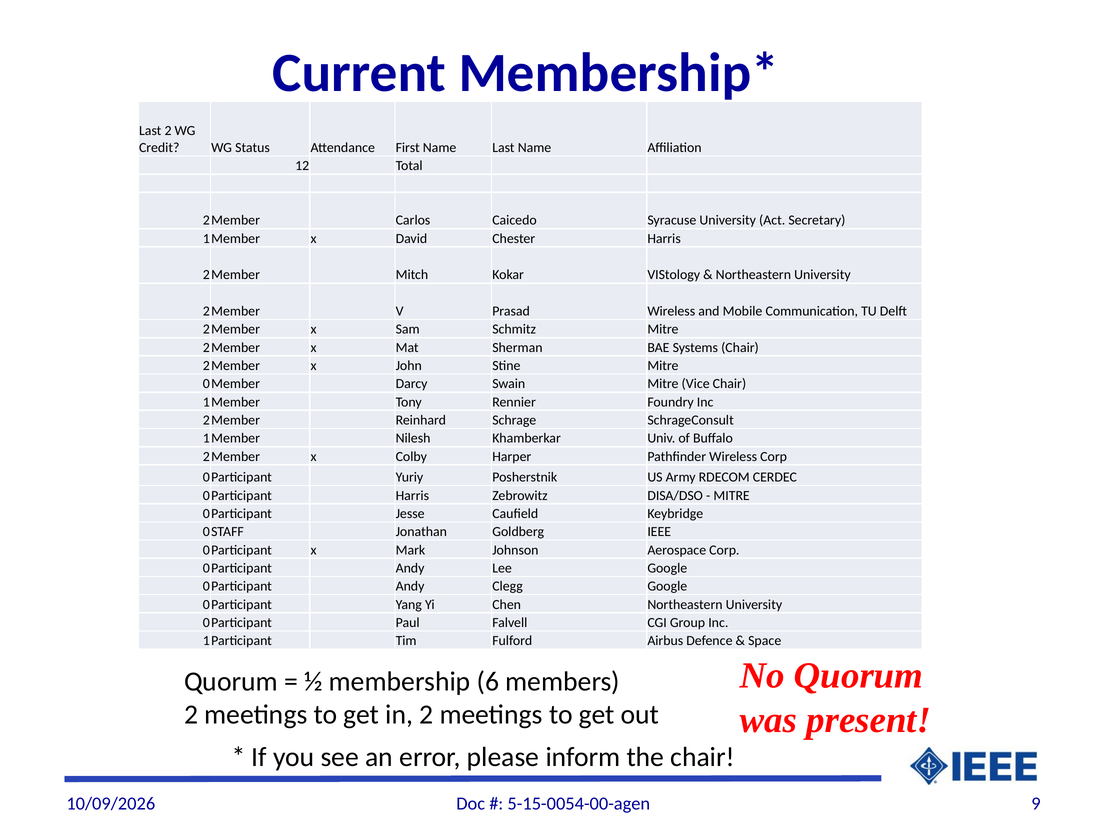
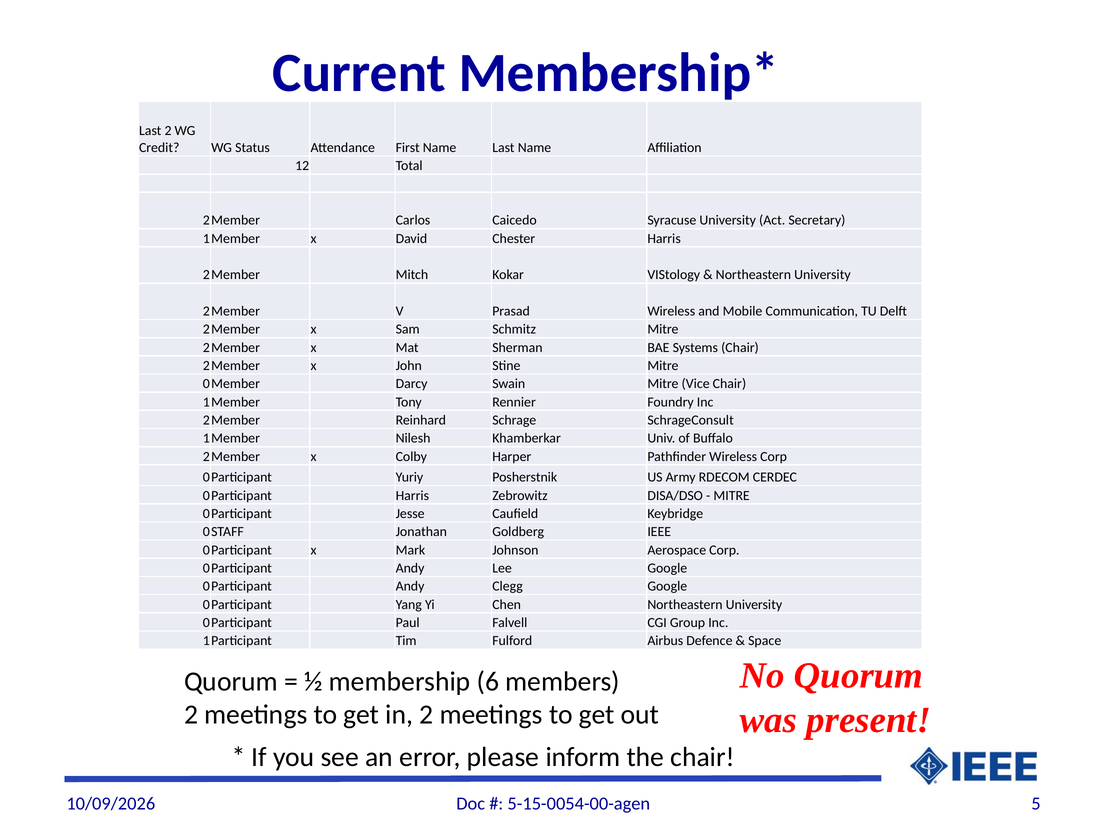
9: 9 -> 5
